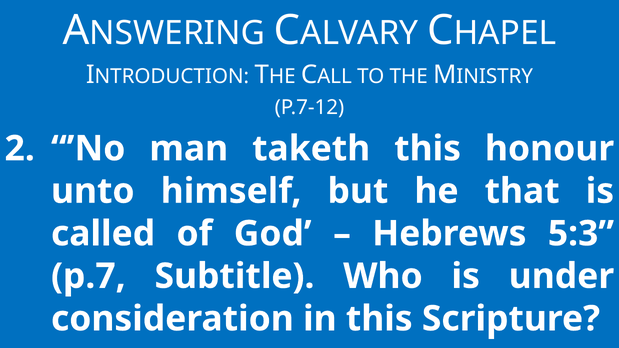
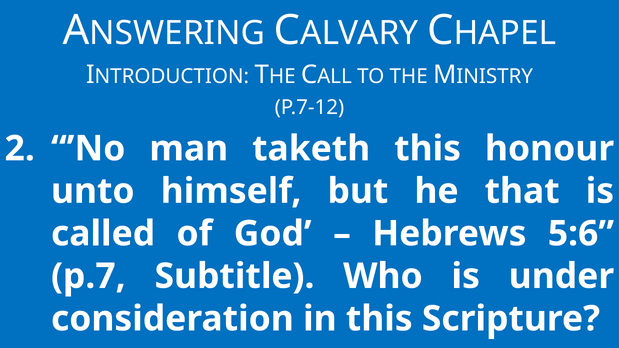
5:3: 5:3 -> 5:6
